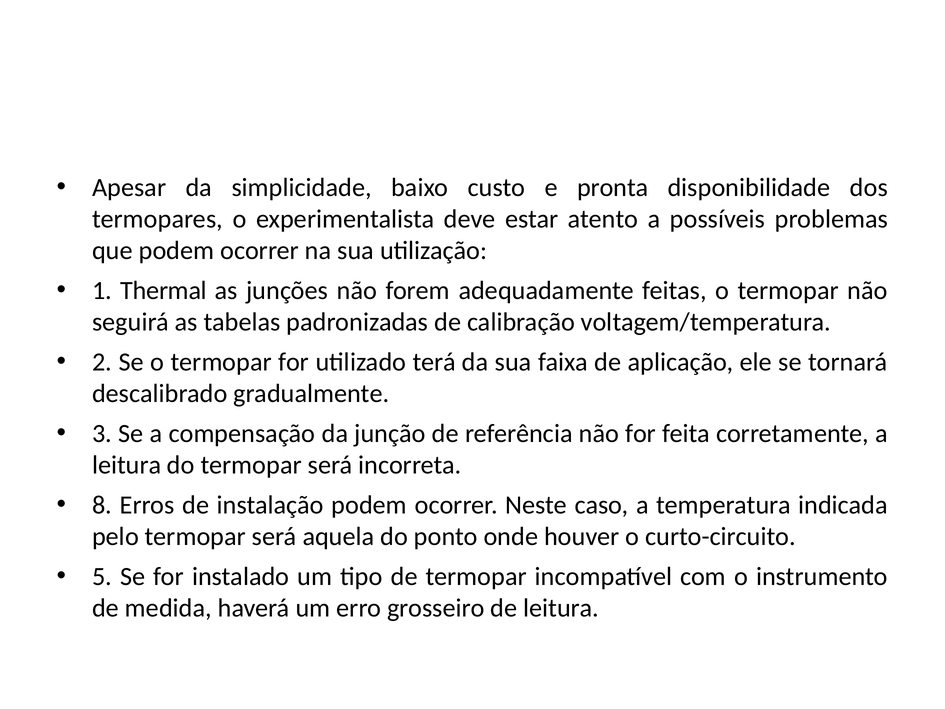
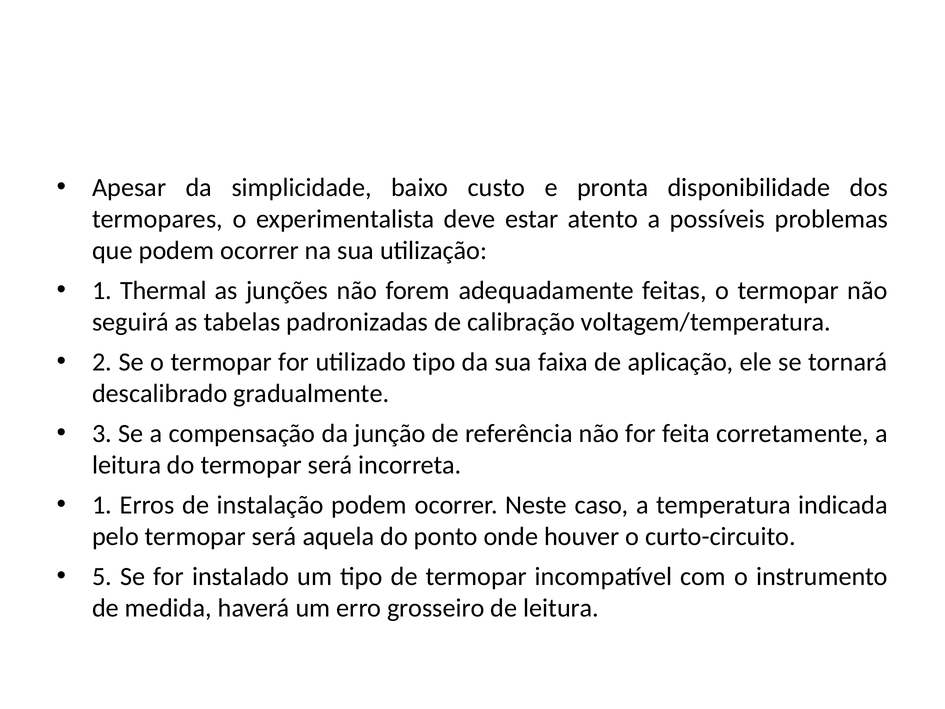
utilizado terá: terá -> tipo
8 at (102, 505): 8 -> 1
